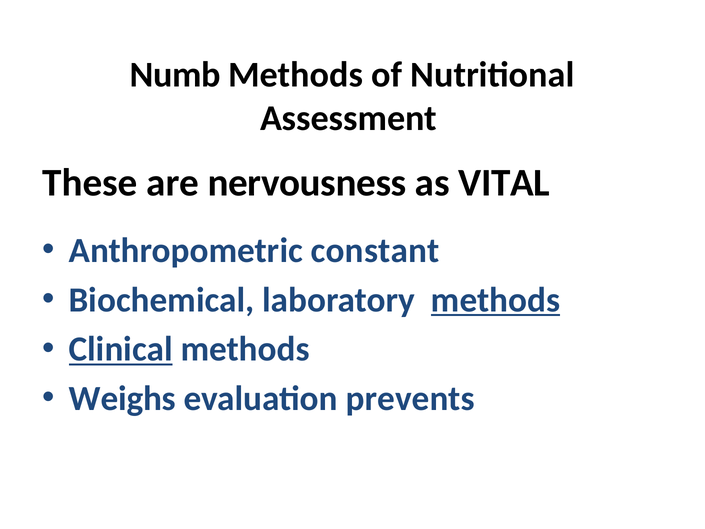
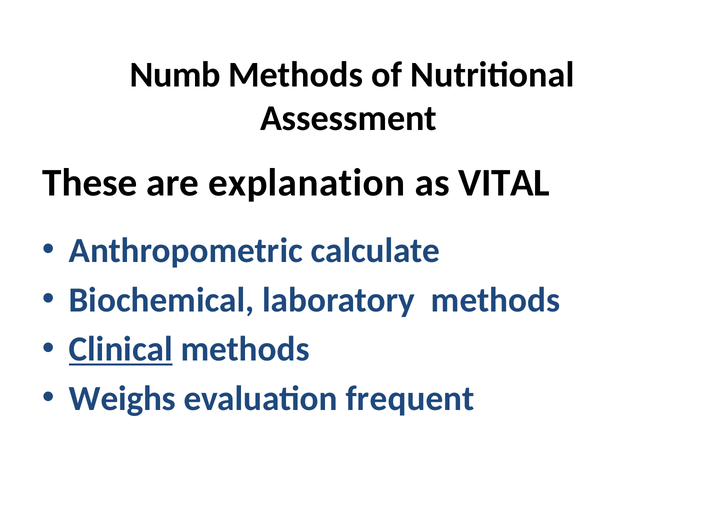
nervousness: nervousness -> explanation
constant: constant -> calculate
methods at (495, 300) underline: present -> none
prevents: prevents -> frequent
